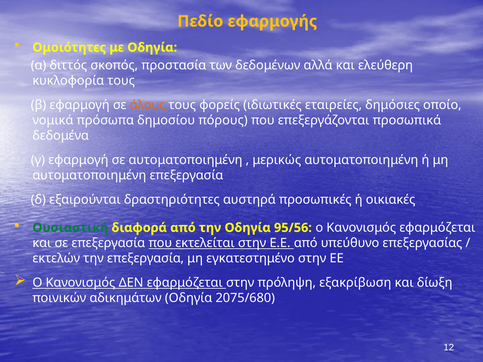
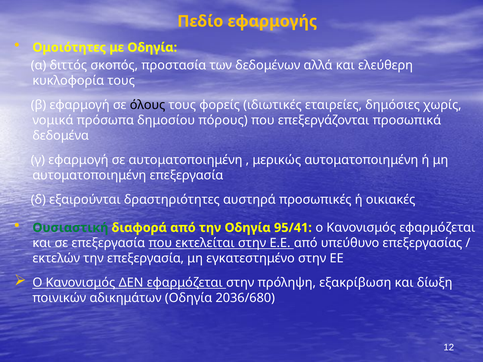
όλους colour: orange -> black
οποίο: οποίο -> χωρίς
95/56: 95/56 -> 95/41
2075/680: 2075/680 -> 2036/680
